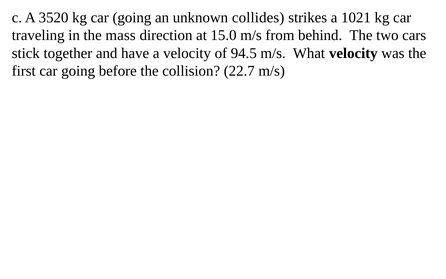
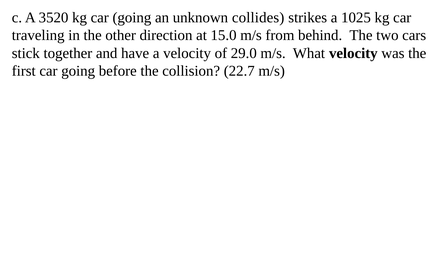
1021: 1021 -> 1025
mass: mass -> other
94.5: 94.5 -> 29.0
